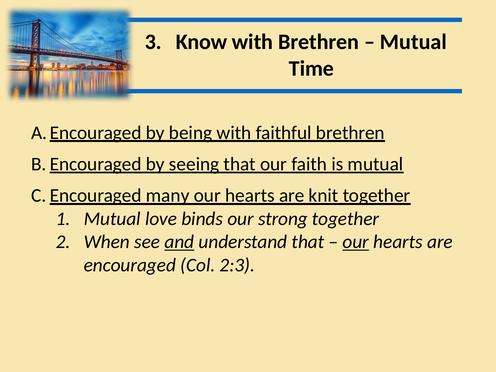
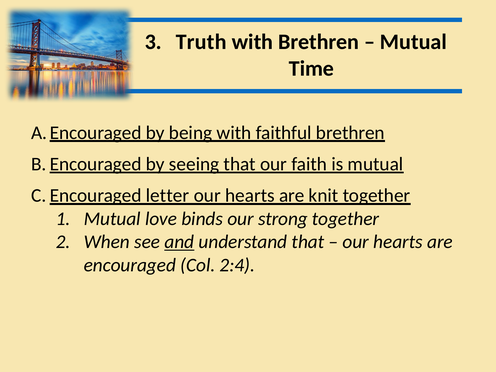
Know: Know -> Truth
many: many -> letter
our at (356, 242) underline: present -> none
2:3: 2:3 -> 2:4
